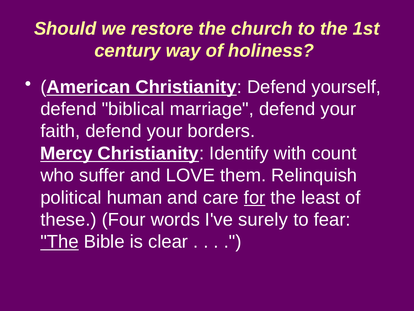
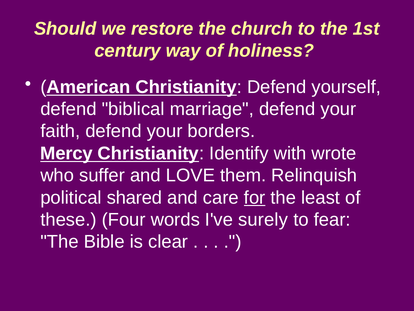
count: count -> wrote
human: human -> shared
The at (59, 241) underline: present -> none
